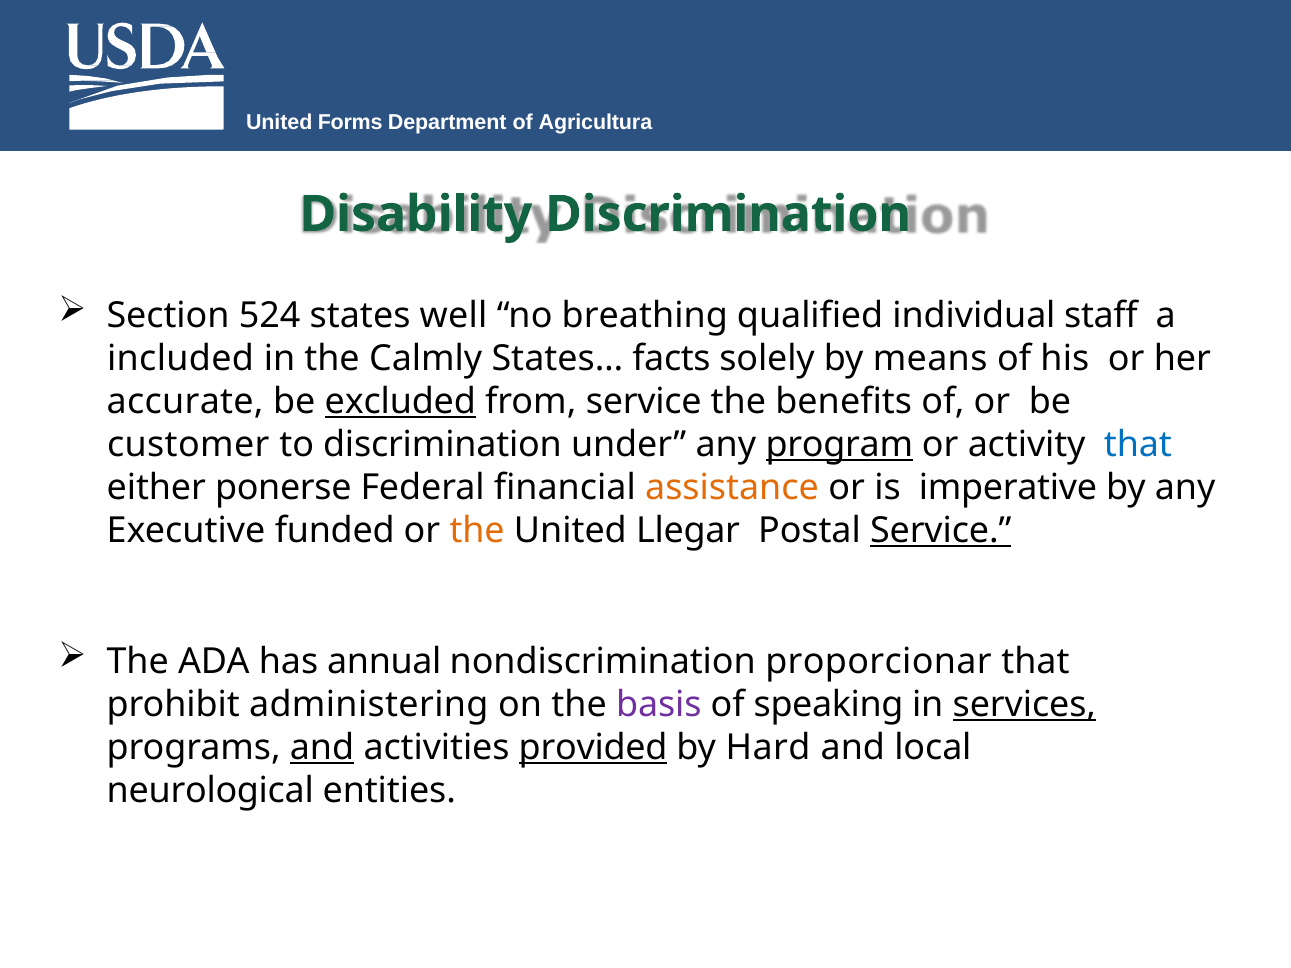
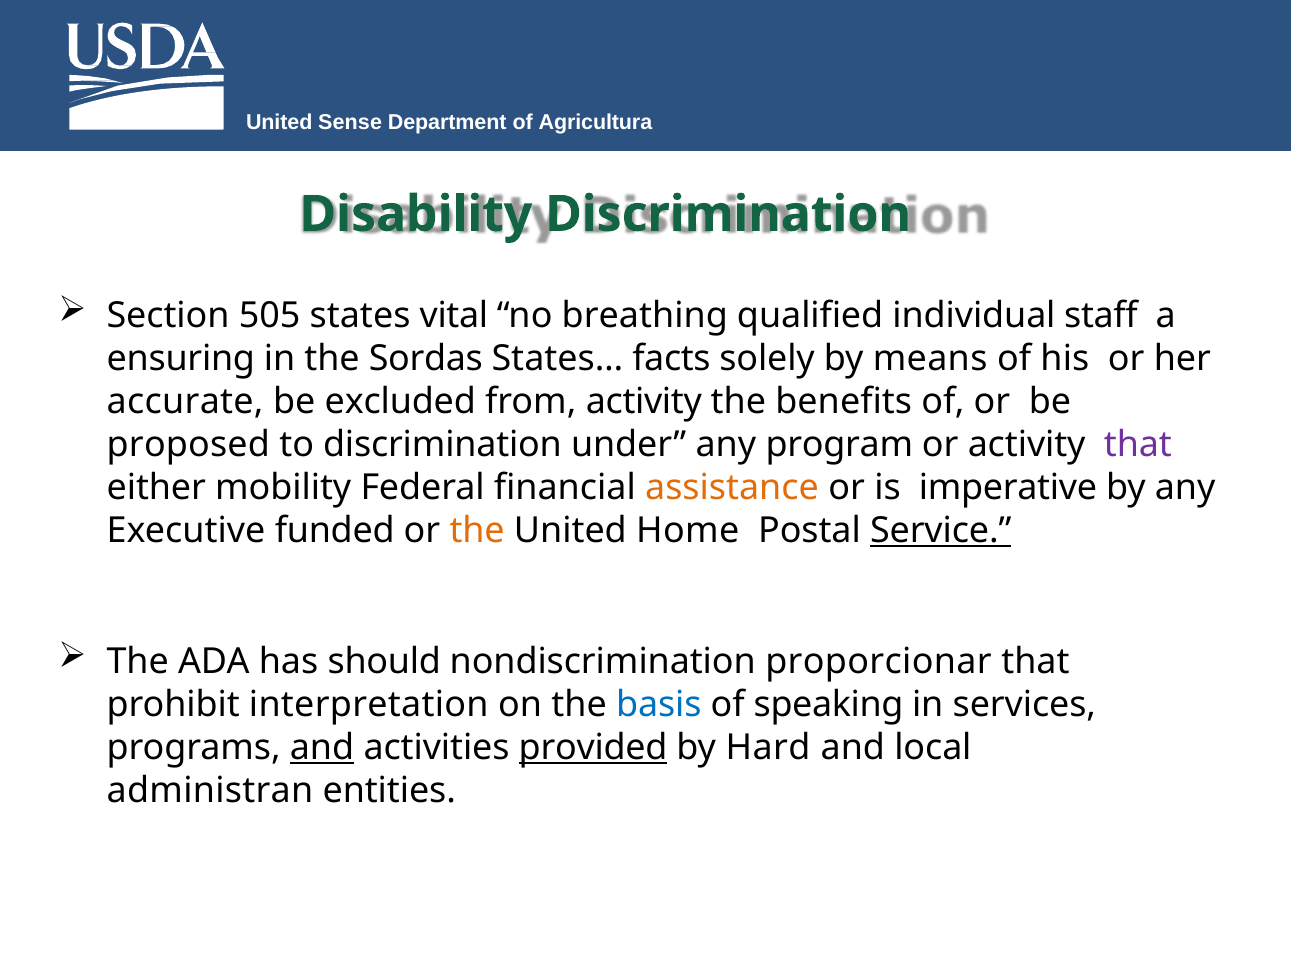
Forms: Forms -> Sense
524: 524 -> 505
well: well -> vital
included: included -> ensuring
Calmly: Calmly -> Sordas
excluded underline: present -> none
from service: service -> activity
customer: customer -> proposed
program underline: present -> none
that at (1138, 444) colour: blue -> purple
ponerse: ponerse -> mobility
Llegar: Llegar -> Home
annual: annual -> should
administering: administering -> interpretation
basis colour: purple -> blue
services underline: present -> none
neurological: neurological -> administran
